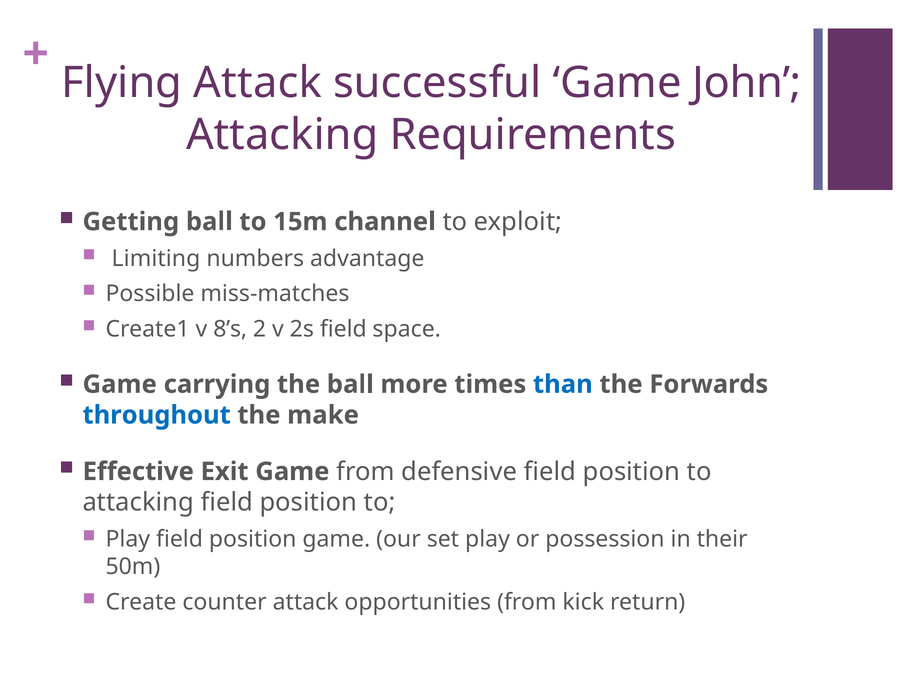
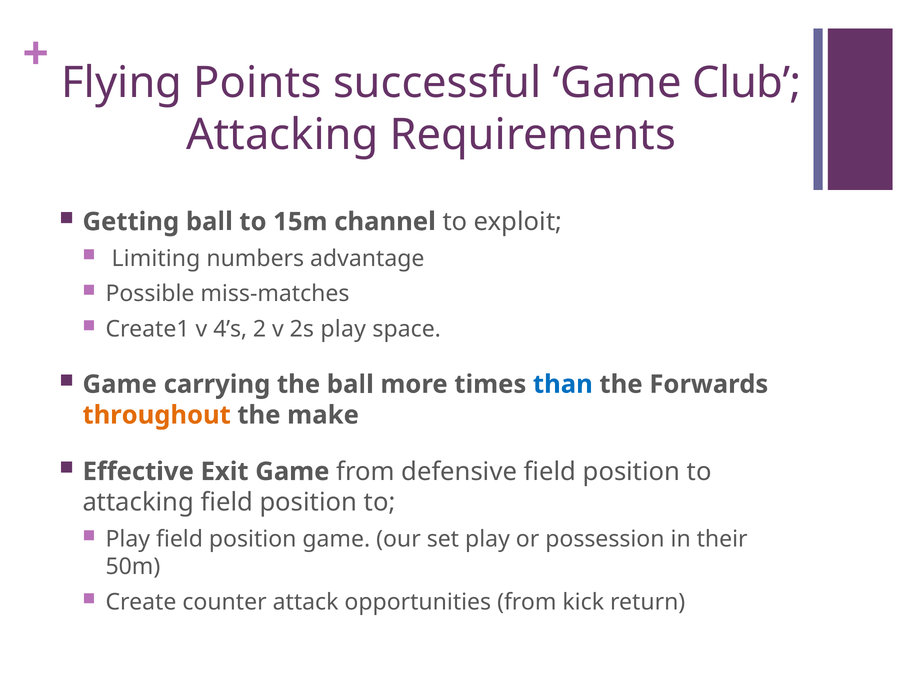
Flying Attack: Attack -> Points
John: John -> Club
8’s: 8’s -> 4’s
2s field: field -> play
throughout colour: blue -> orange
